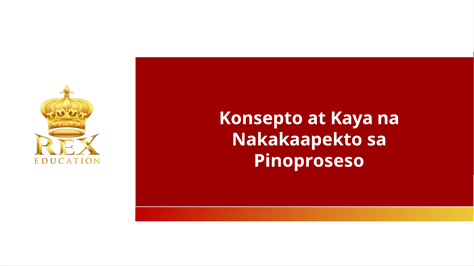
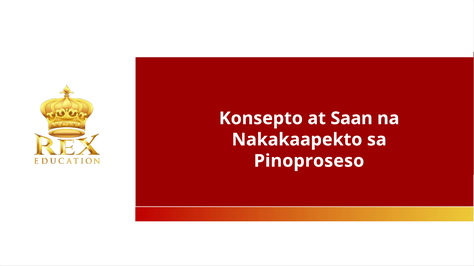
Kaya: Kaya -> Saan
